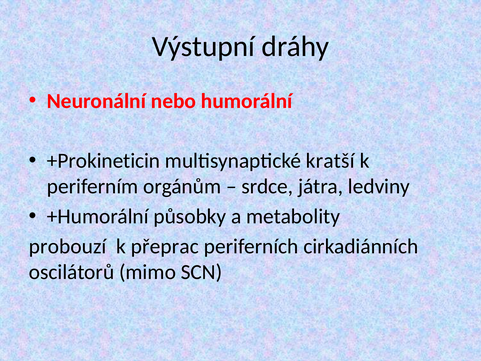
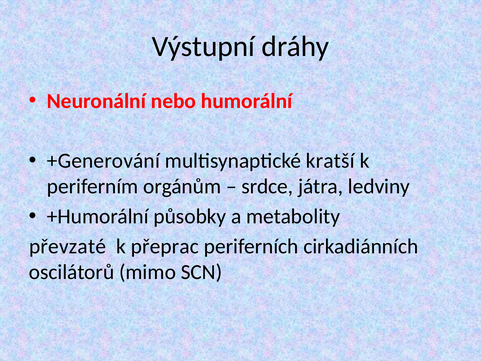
+Prokineticin: +Prokineticin -> +Generování
probouzí: probouzí -> převzaté
